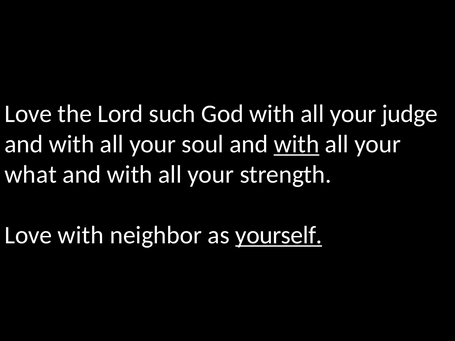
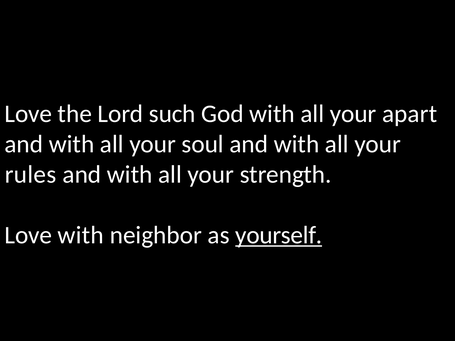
judge: judge -> apart
with at (297, 144) underline: present -> none
what: what -> rules
